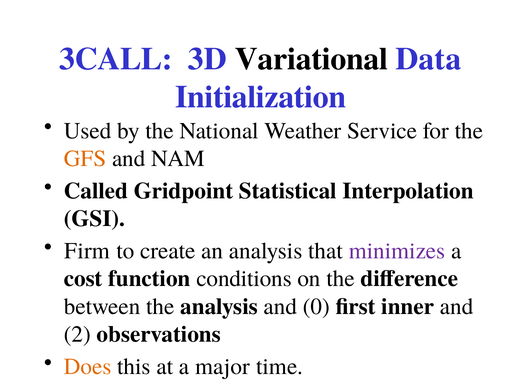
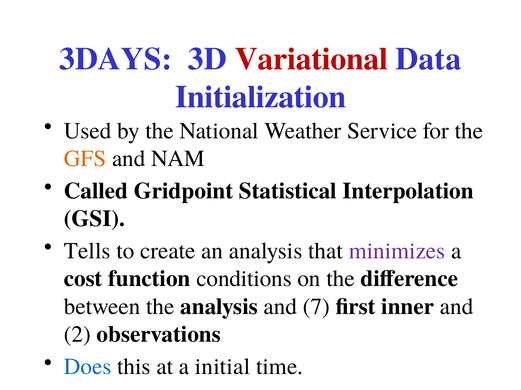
3CALL: 3CALL -> 3DAYS
Variational colour: black -> red
Firm: Firm -> Tells
0: 0 -> 7
Does colour: orange -> blue
major: major -> initial
